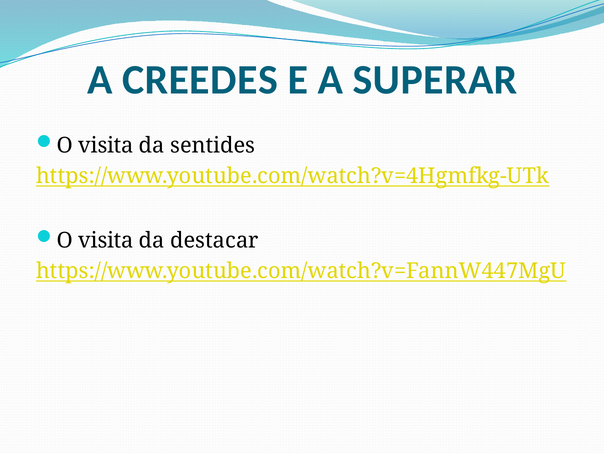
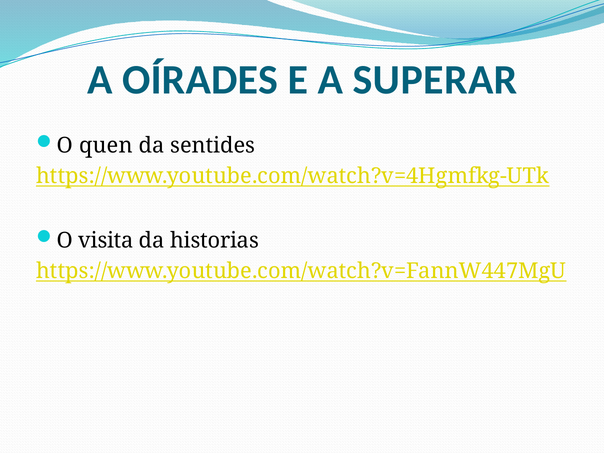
CREEDES: CREEDES -> OÍRADES
visita at (106, 145): visita -> quen
destacar: destacar -> historias
